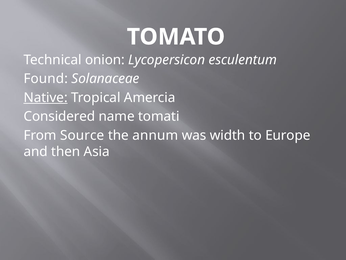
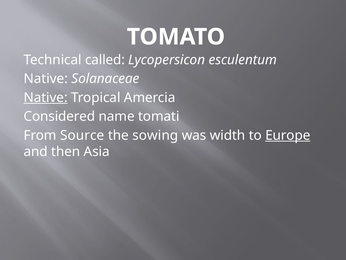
onion: onion -> called
Found at (46, 79): Found -> Native
annum: annum -> sowing
Europe underline: none -> present
